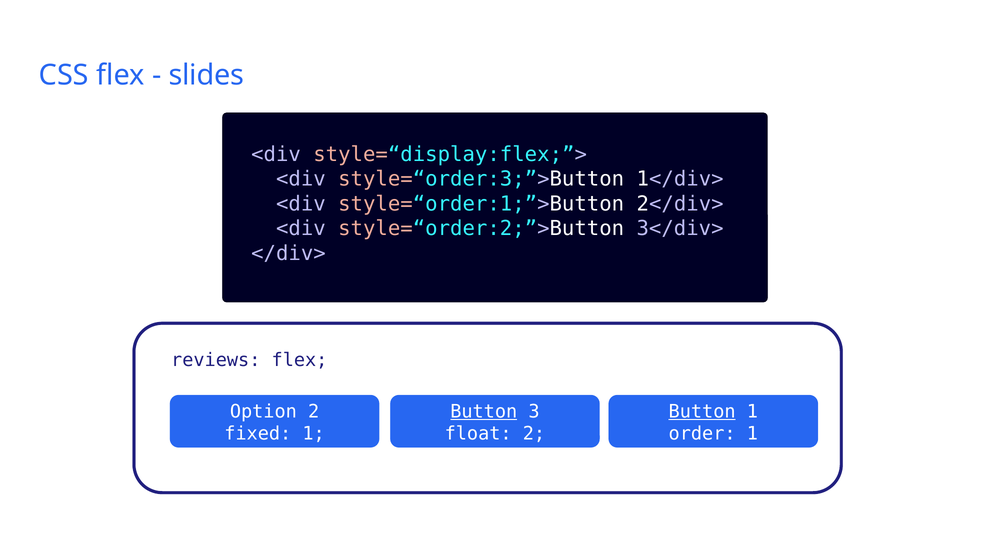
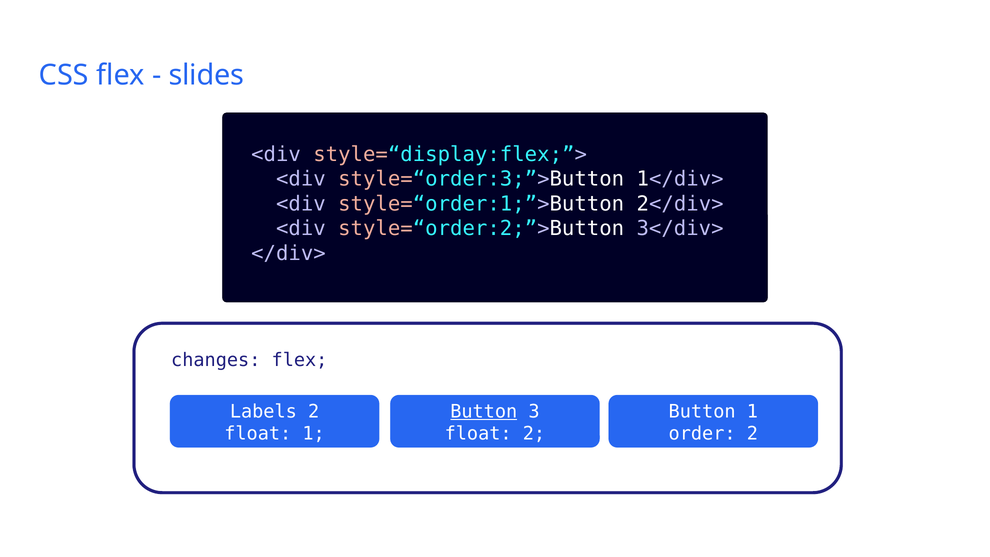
reviews: reviews -> changes
Option: Option -> Labels
Button at (702, 411) underline: present -> none
fixed at (258, 434): fixed -> float
order 1: 1 -> 2
